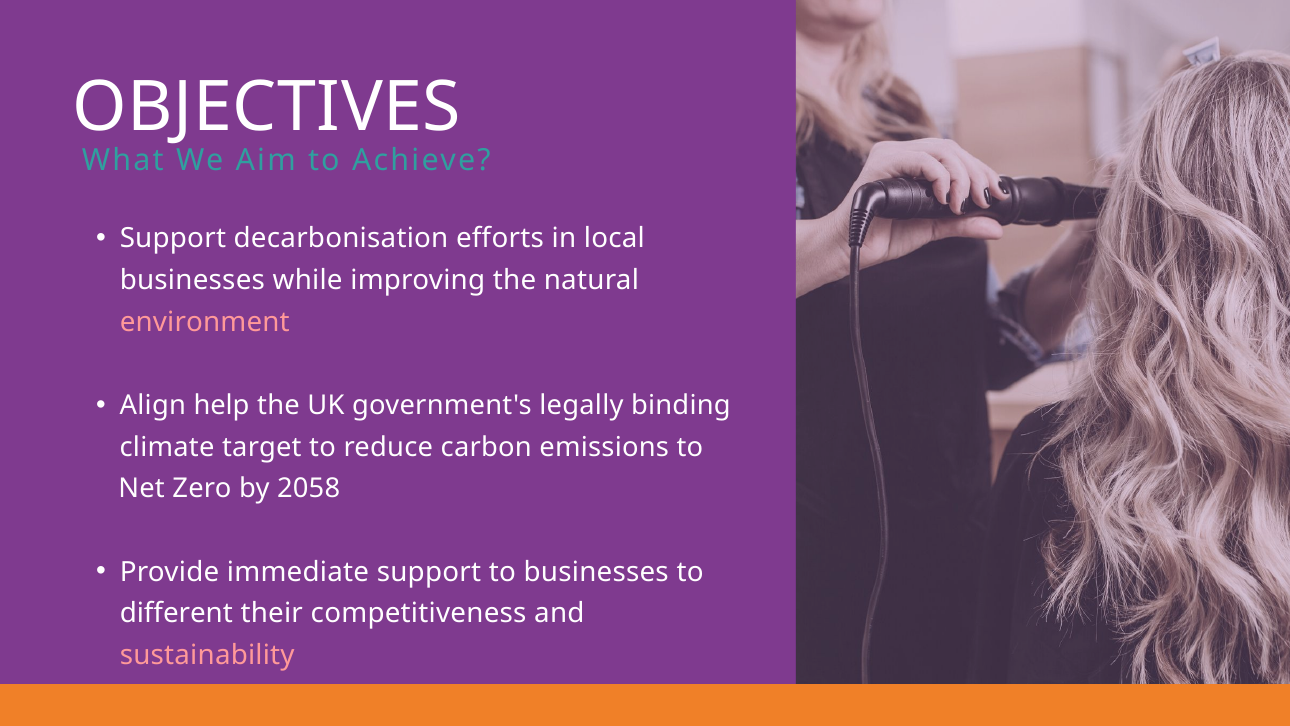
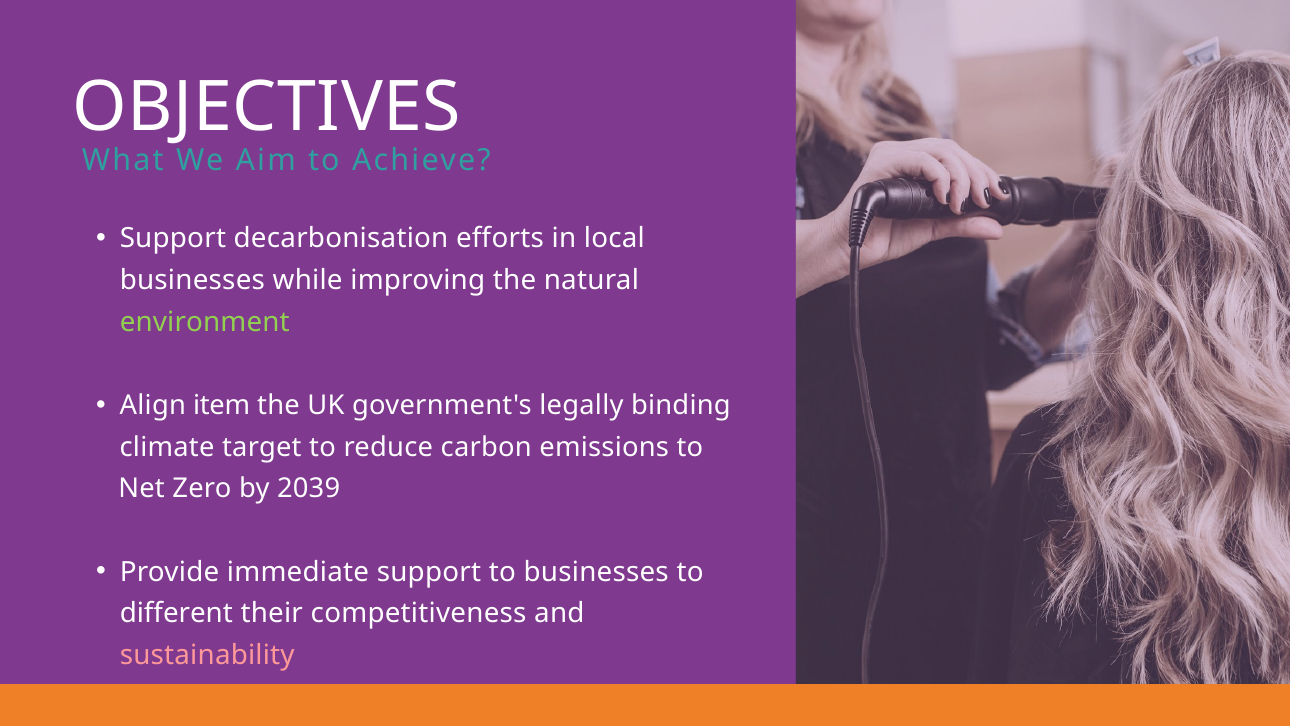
environment colour: pink -> light green
help: help -> item
2058: 2058 -> 2039
